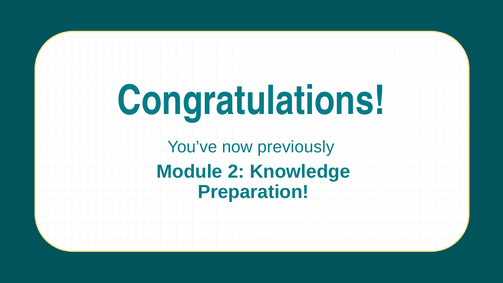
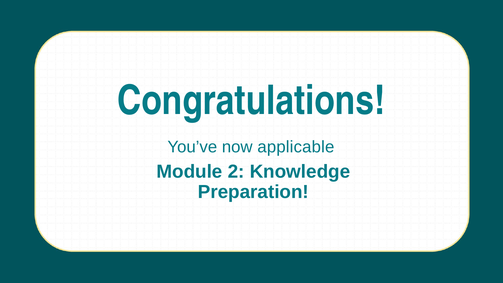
previously: previously -> applicable
